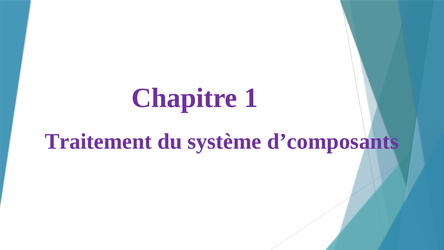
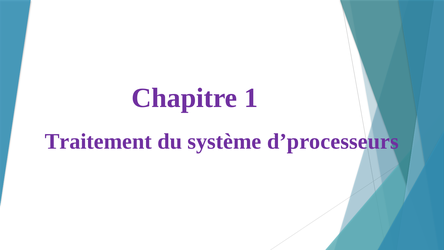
d’composants: d’composants -> d’processeurs
